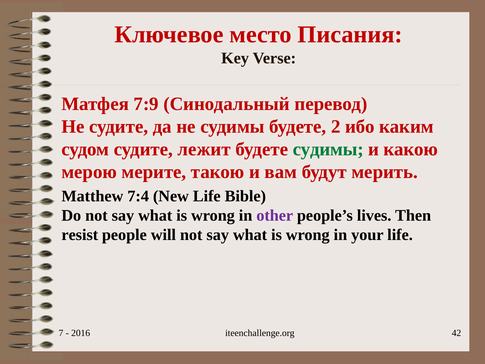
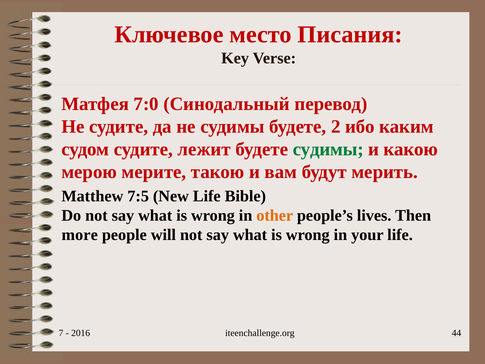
7:9: 7:9 -> 7:0
7:4: 7:4 -> 7:5
other colour: purple -> orange
resist: resist -> more
42: 42 -> 44
